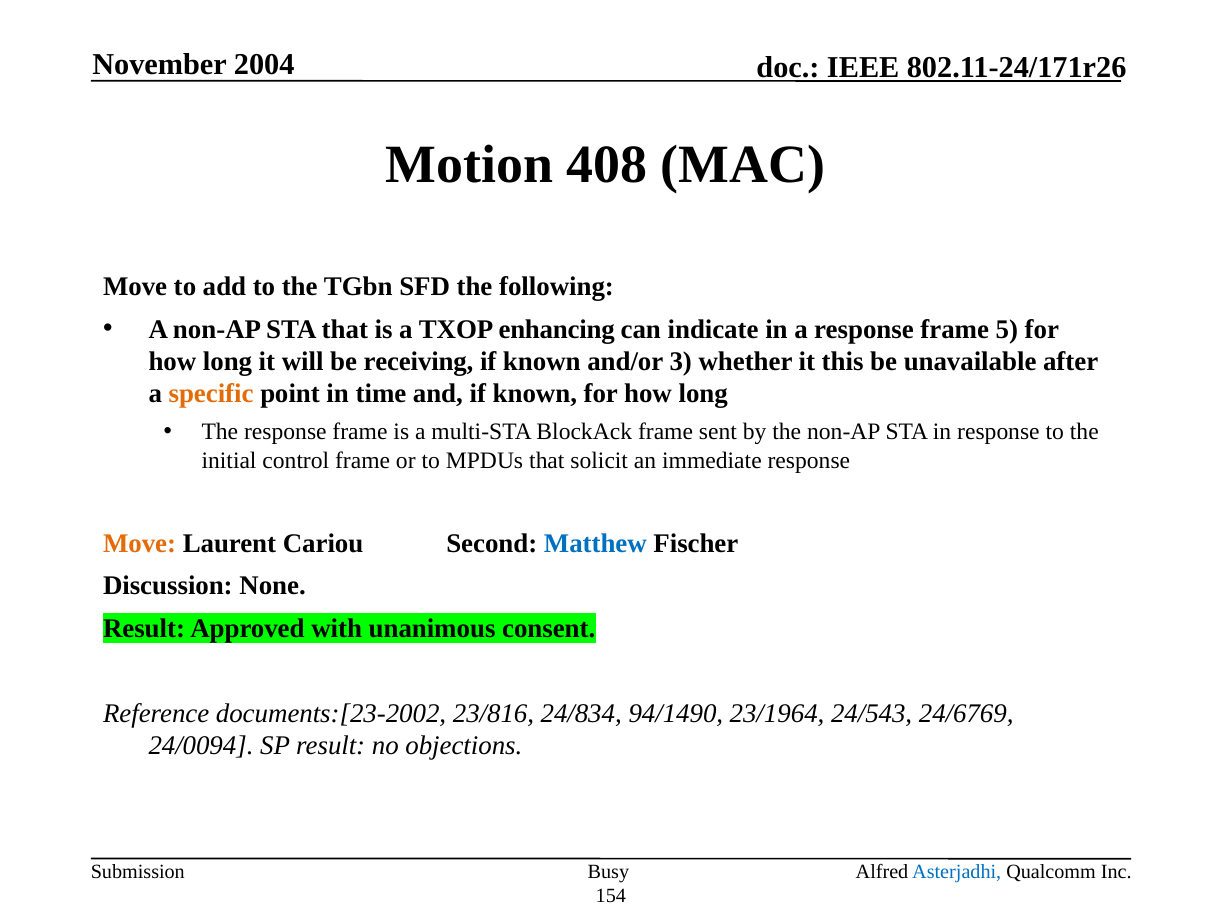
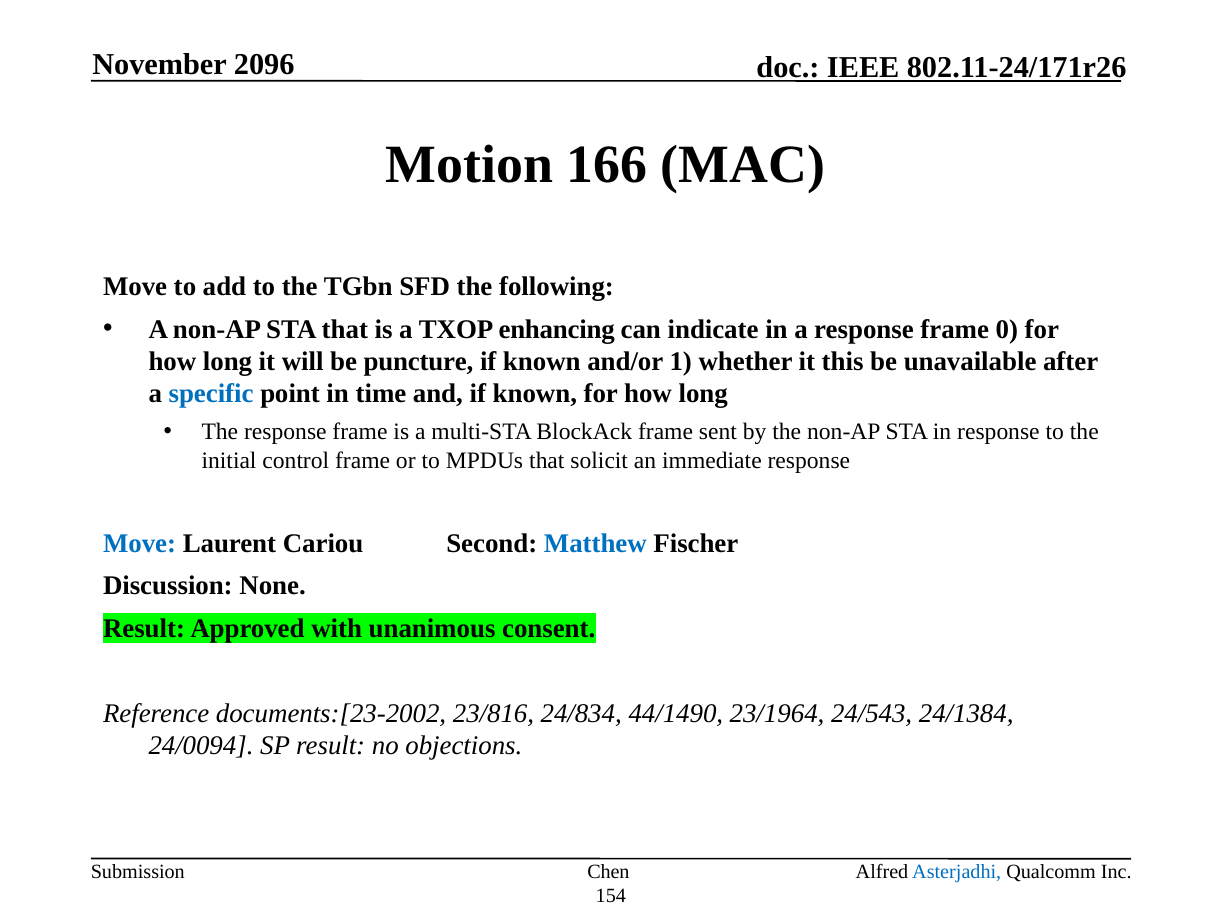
2004: 2004 -> 2096
408: 408 -> 166
5: 5 -> 0
receiving: receiving -> puncture
3: 3 -> 1
specific colour: orange -> blue
Move at (140, 544) colour: orange -> blue
94/1490: 94/1490 -> 44/1490
24/6769: 24/6769 -> 24/1384
Busy: Busy -> Chen
